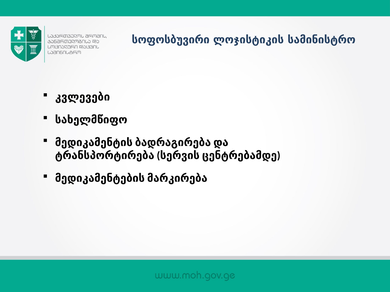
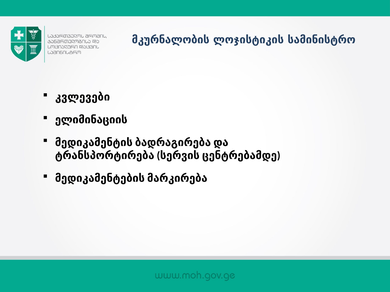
სოფოსბუვირი: სოფოსბუვირი -> მკურნალობის
სახელმწიფო: სახელმწიფო -> ელიმინაციის
